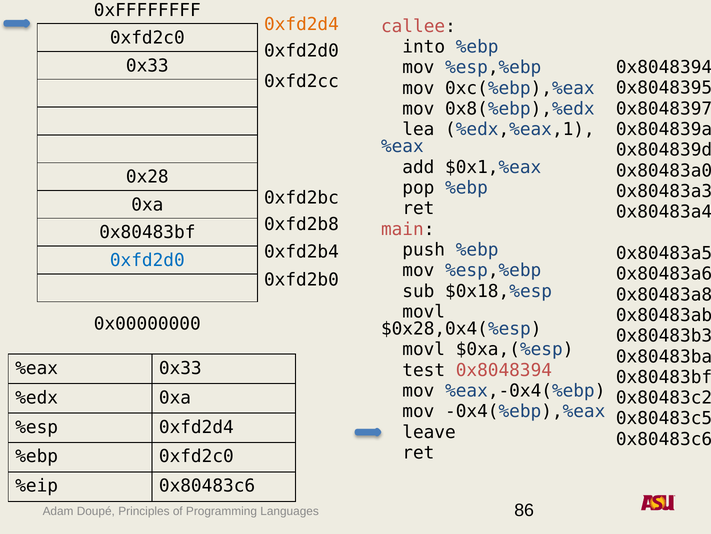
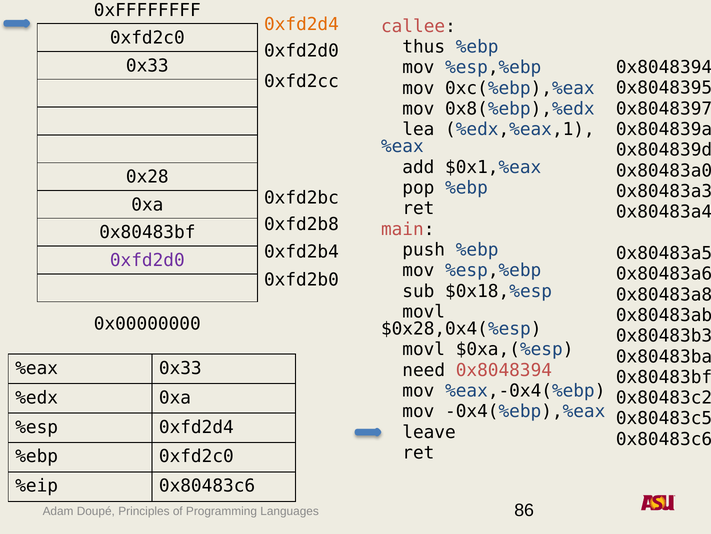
into: into -> thus
0xfd2d0 at (147, 260) colour: blue -> purple
test: test -> need
